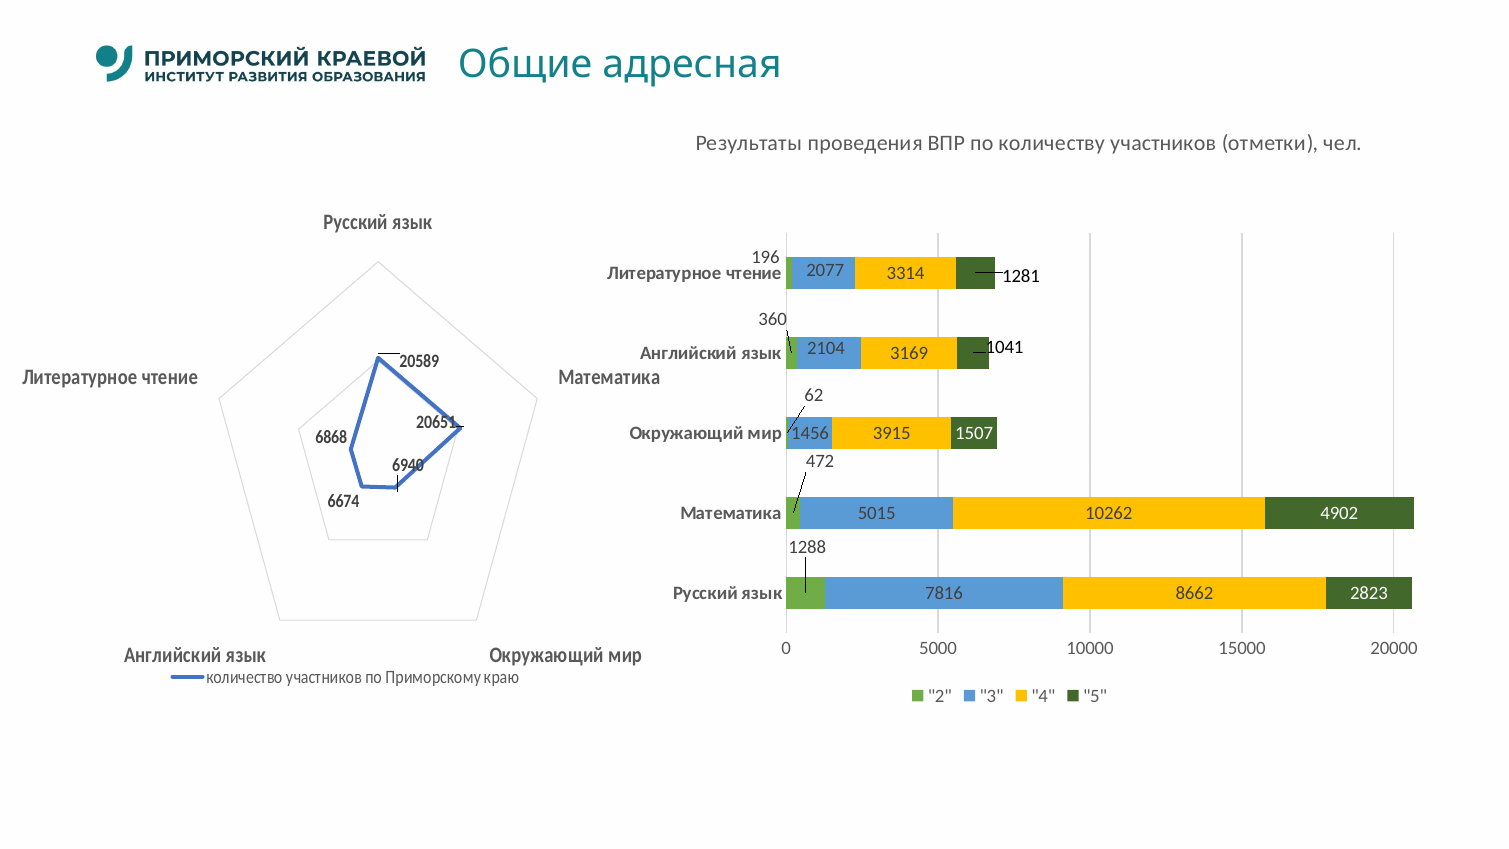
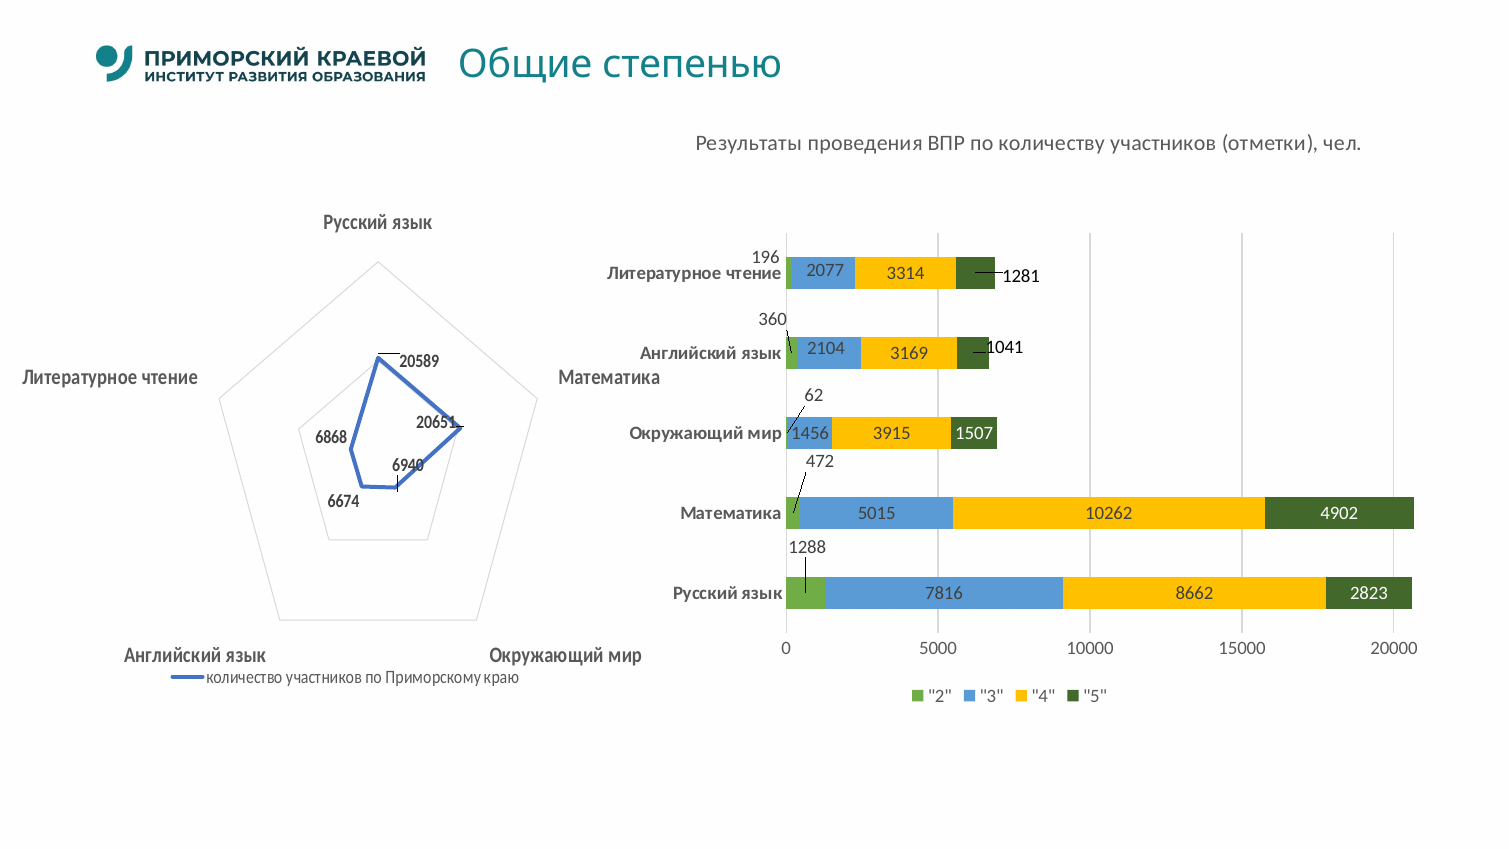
адресная: адресная -> степенью
